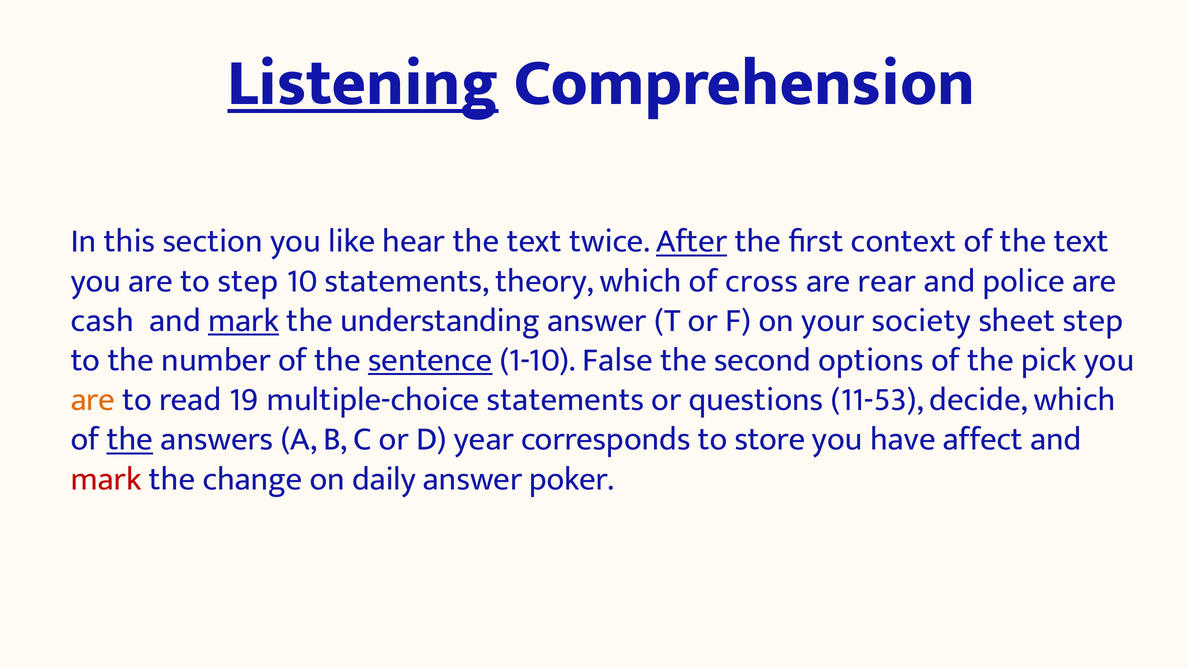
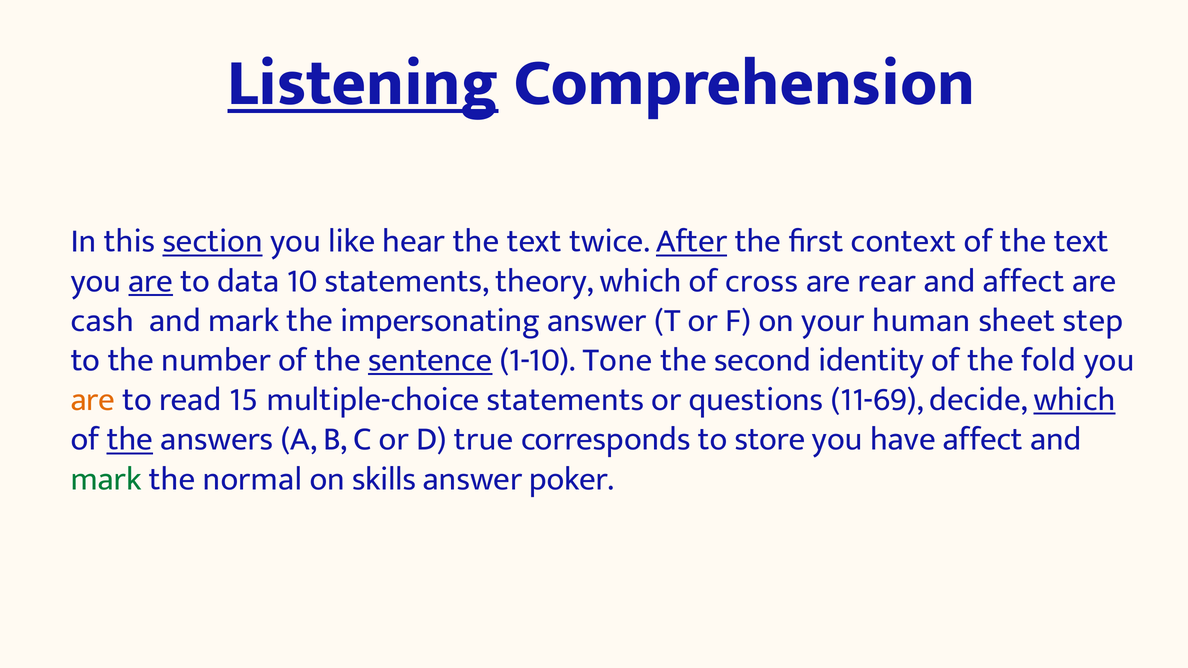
section underline: none -> present
are at (151, 281) underline: none -> present
to step: step -> data
and police: police -> affect
mark at (244, 320) underline: present -> none
understanding: understanding -> impersonating
society: society -> human
False: False -> Tone
options: options -> identity
pick: pick -> fold
19: 19 -> 15
11-53: 11-53 -> 11-69
which at (1075, 400) underline: none -> present
year: year -> true
mark at (106, 479) colour: red -> green
change: change -> normal
daily: daily -> skills
